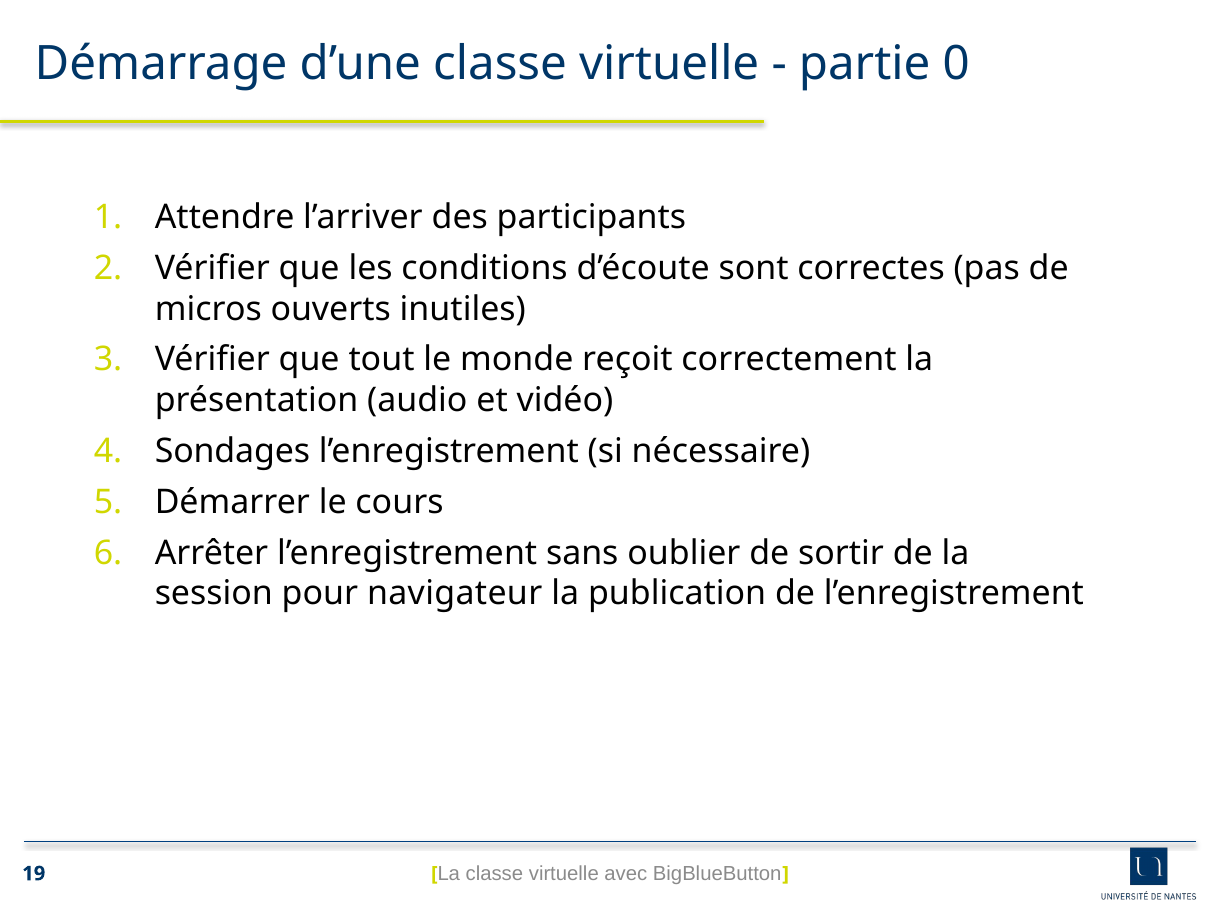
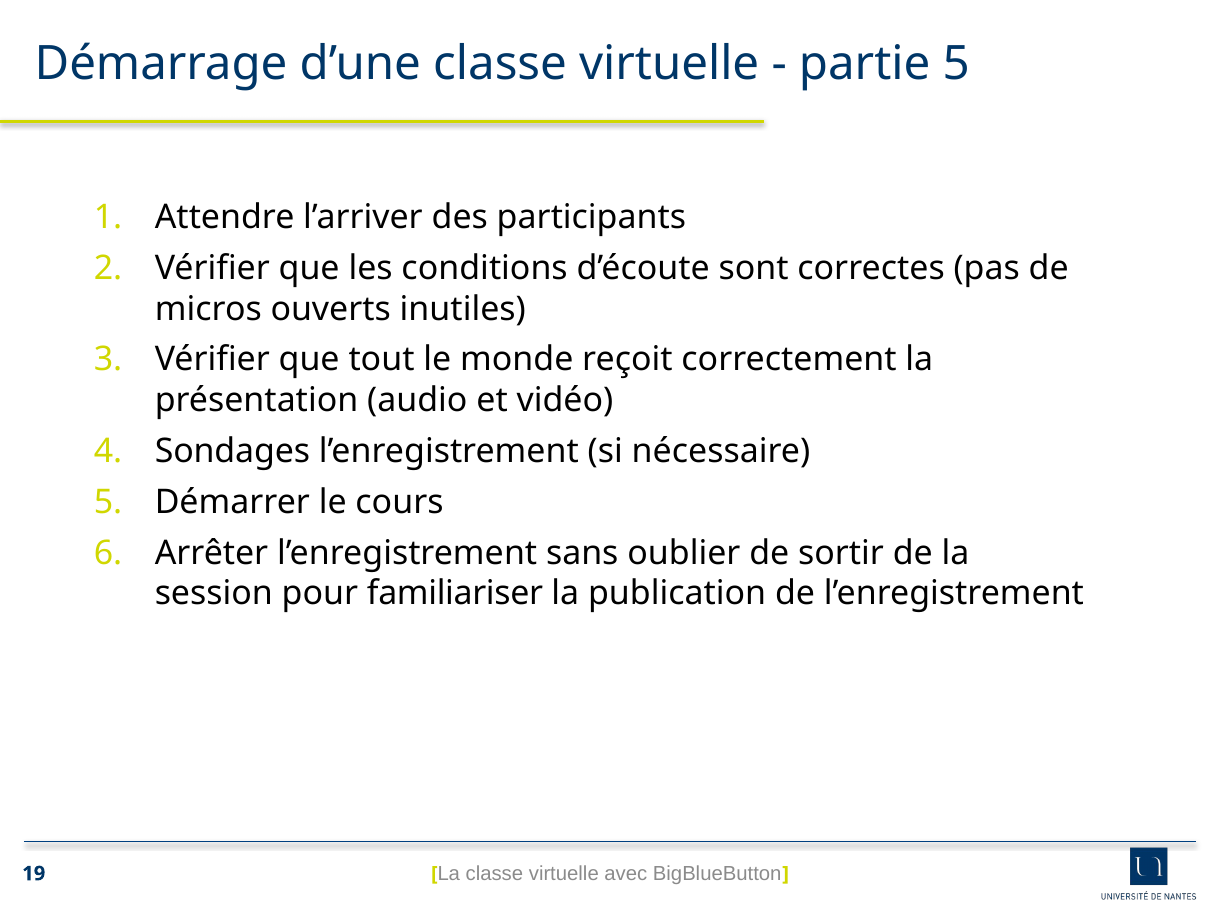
partie 0: 0 -> 5
navigateur: navigateur -> familiariser
